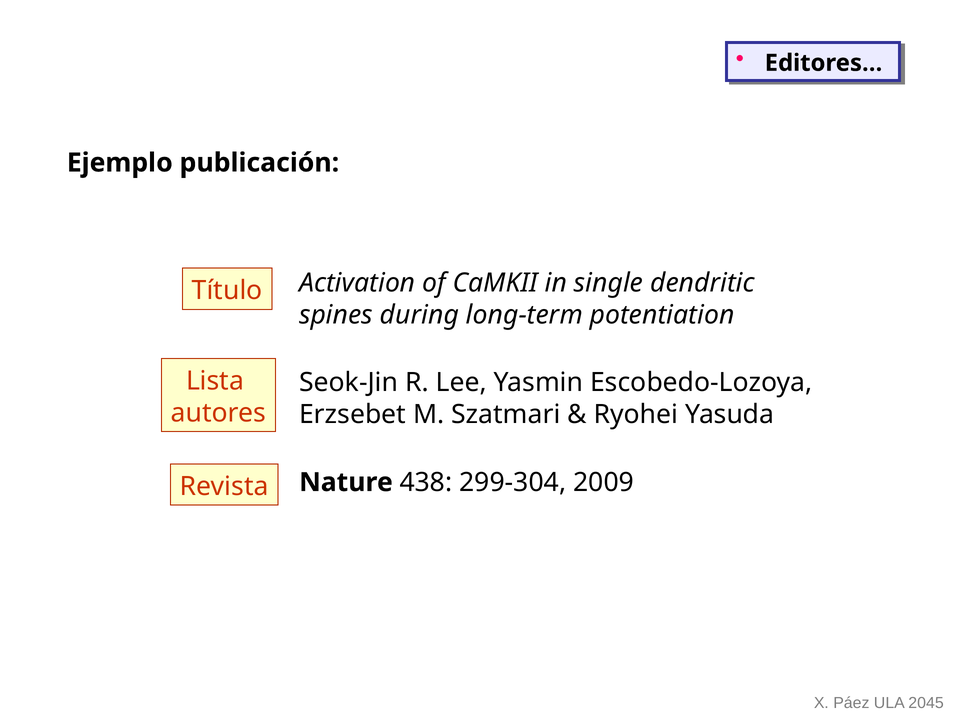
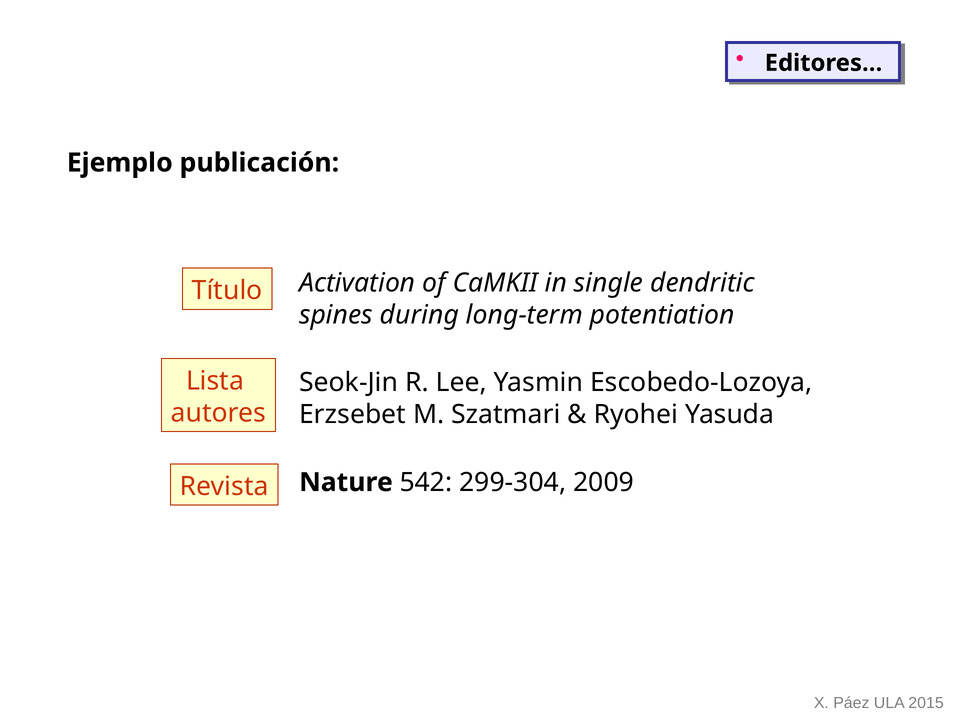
438: 438 -> 542
2045: 2045 -> 2015
